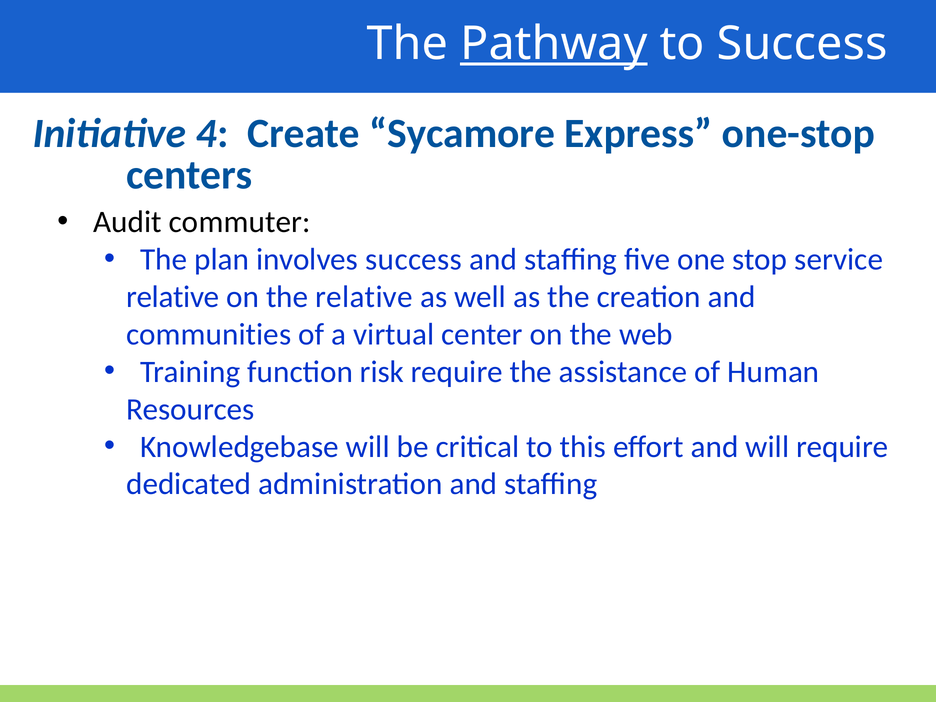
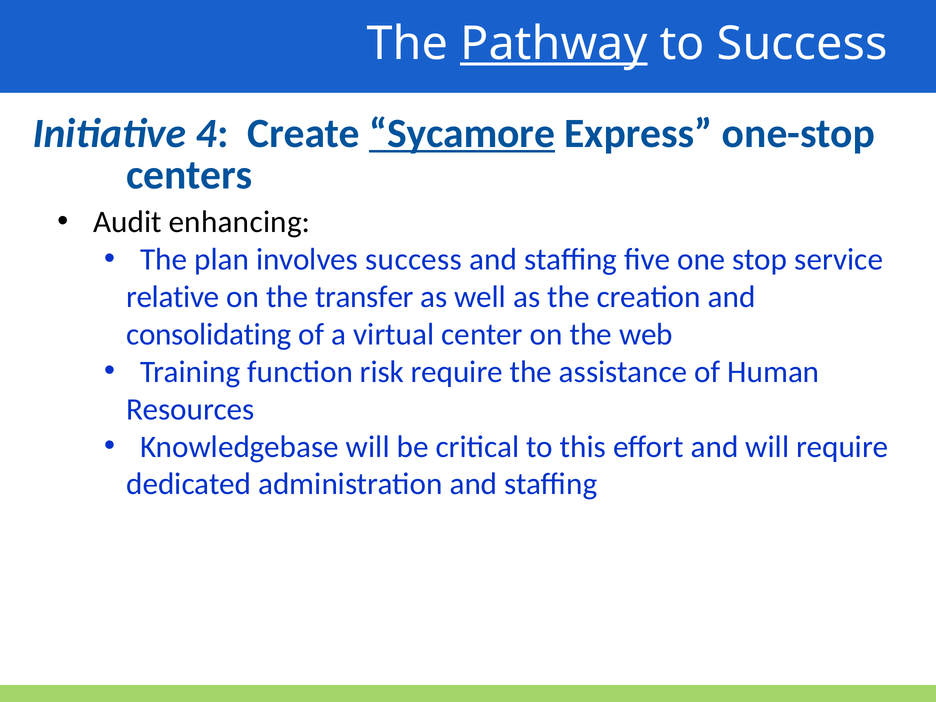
Sycamore underline: none -> present
commuter: commuter -> enhancing
the relative: relative -> transfer
communities: communities -> consolidating
